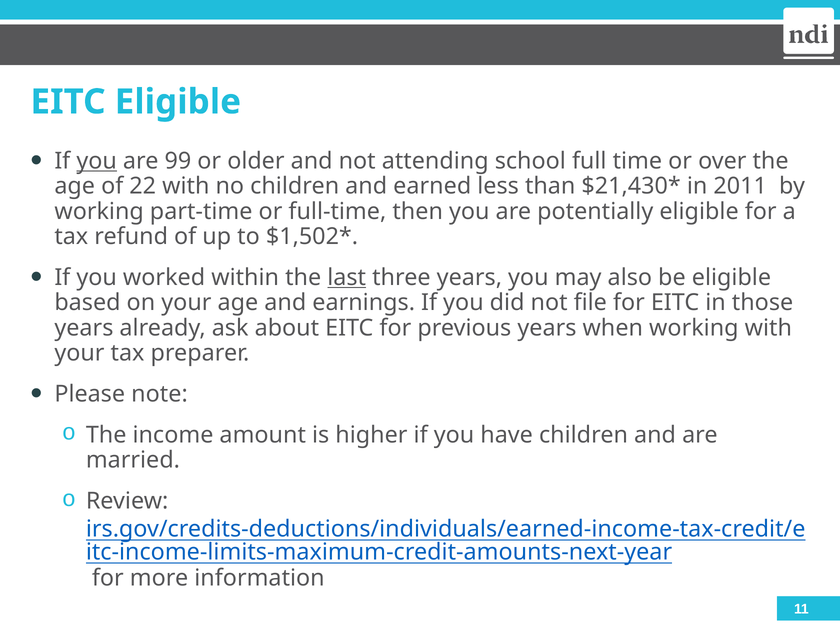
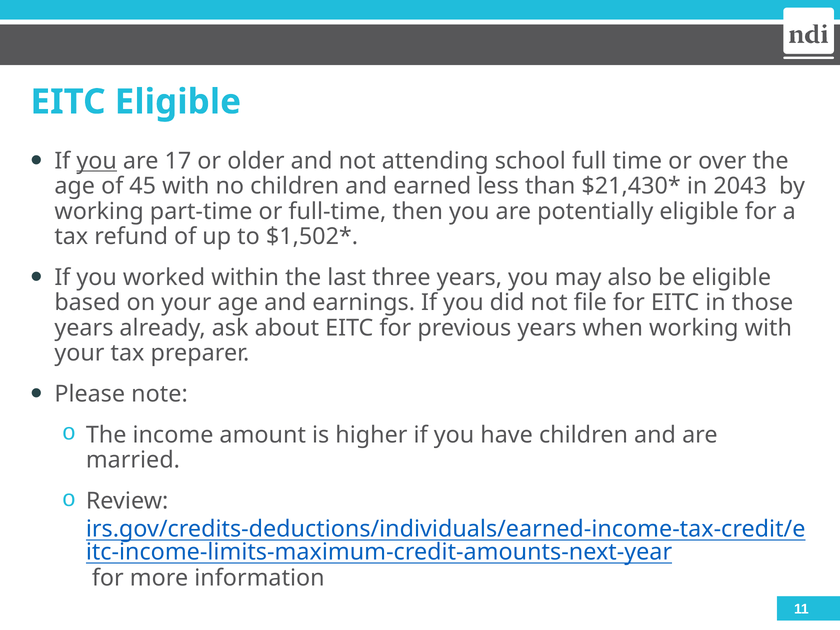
99: 99 -> 17
22: 22 -> 45
2011: 2011 -> 2043
last underline: present -> none
